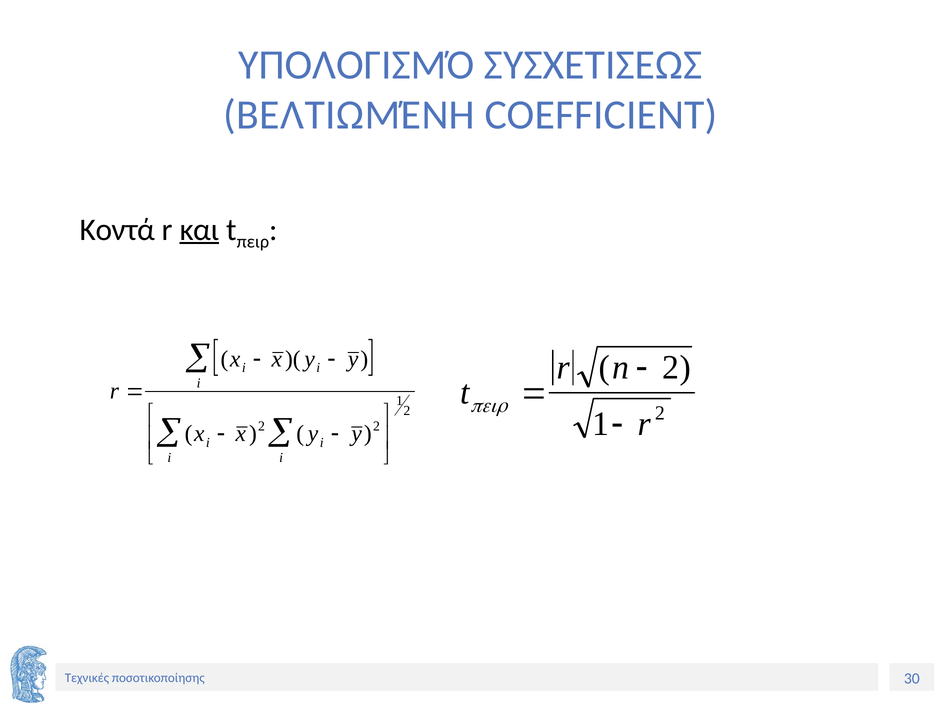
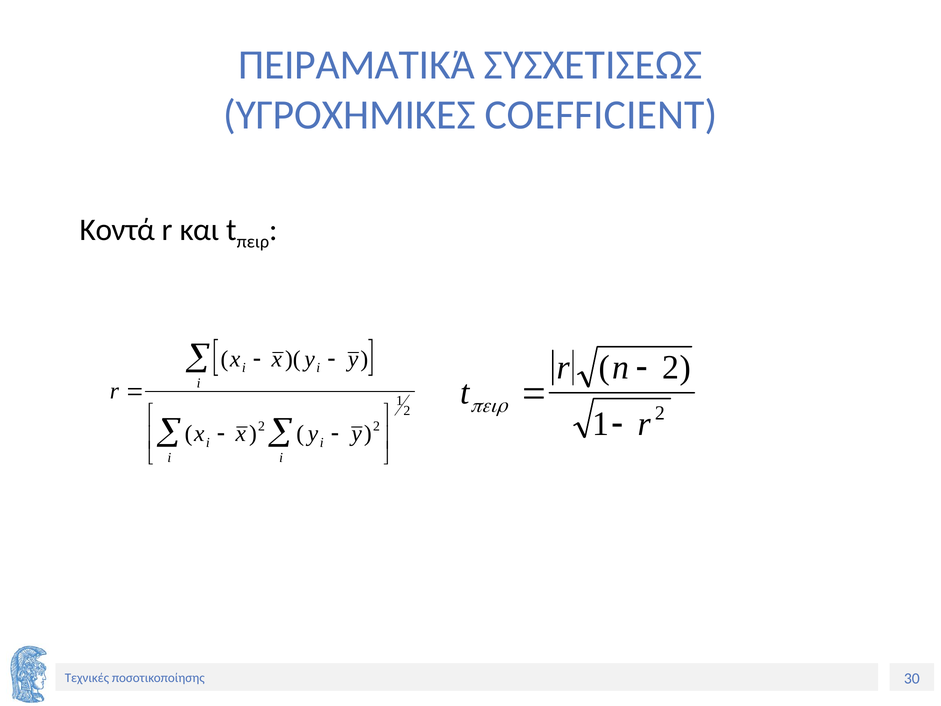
ΥΠΟΛΟΓΙΣΜΌ: ΥΠΟΛΟΓΙΣΜΌ -> ΠΕΙΡΑΜΑΤΙΚΆ
ΒΕΛΤΙΩΜΈΝΗ: ΒΕΛΤΙΩΜΈΝΗ -> ΥΓΡΟΧΗΜΙΚΕΣ
και underline: present -> none
